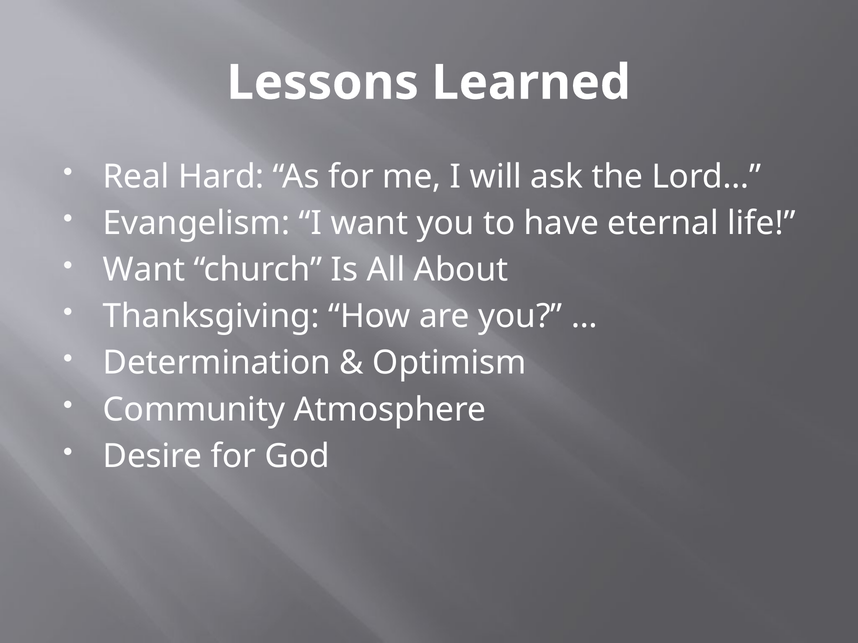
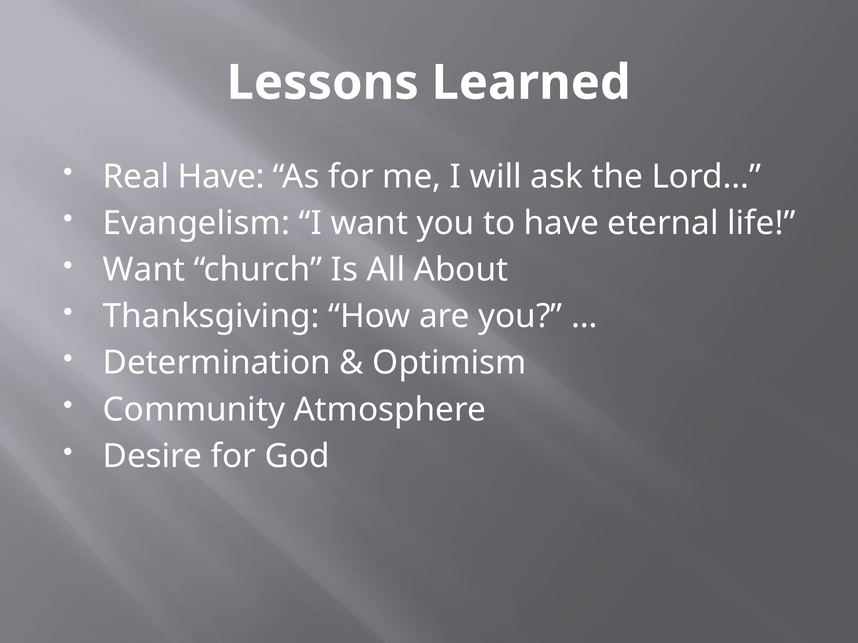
Real Hard: Hard -> Have
